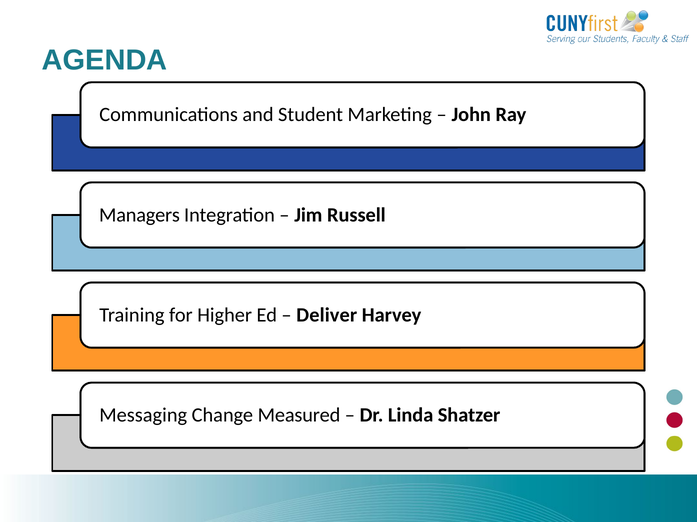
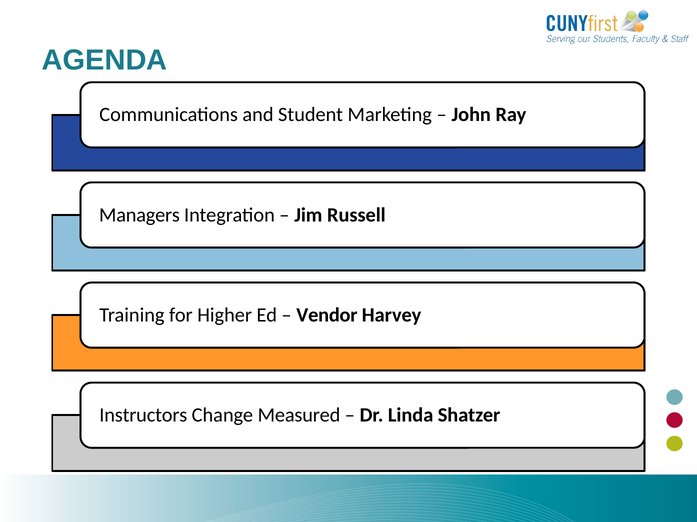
Deliver: Deliver -> Vendor
Messaging: Messaging -> Instructors
